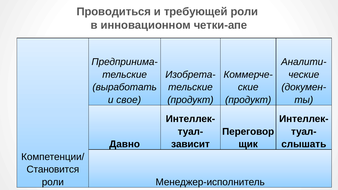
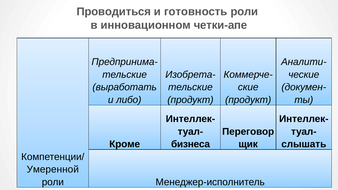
требующей: требующей -> готовность
свое: свое -> либо
Давно: Давно -> Кроме
зависит: зависит -> бизнеса
Становится: Становится -> Умеренной
